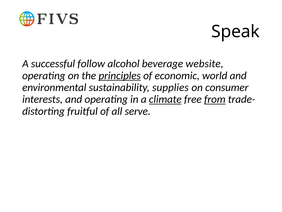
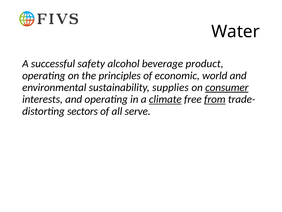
Speak: Speak -> Water
follow: follow -> safety
website: website -> product
principles underline: present -> none
consumer underline: none -> present
fruitful: fruitful -> sectors
